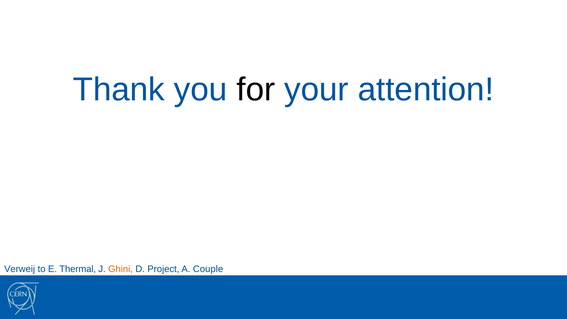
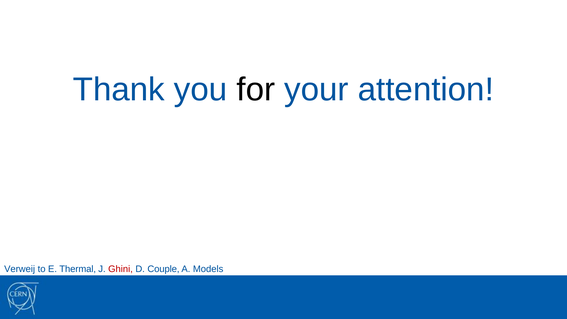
Ghini colour: orange -> red
Project: Project -> Couple
Couple: Couple -> Models
